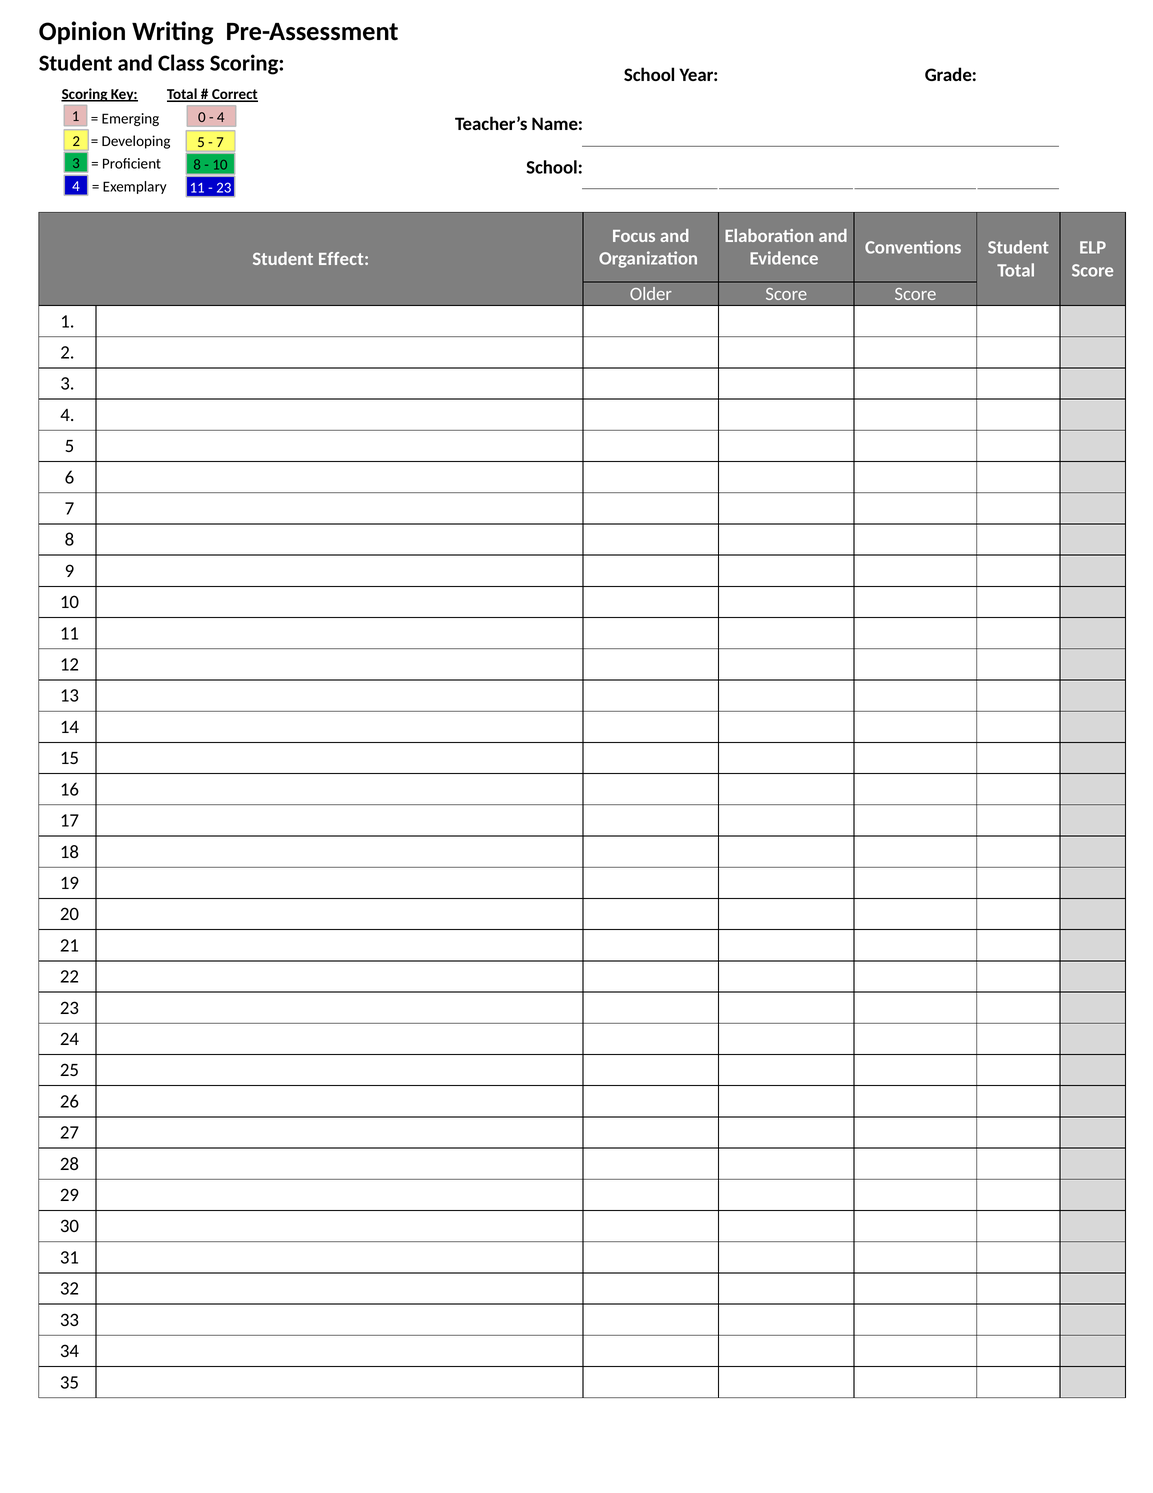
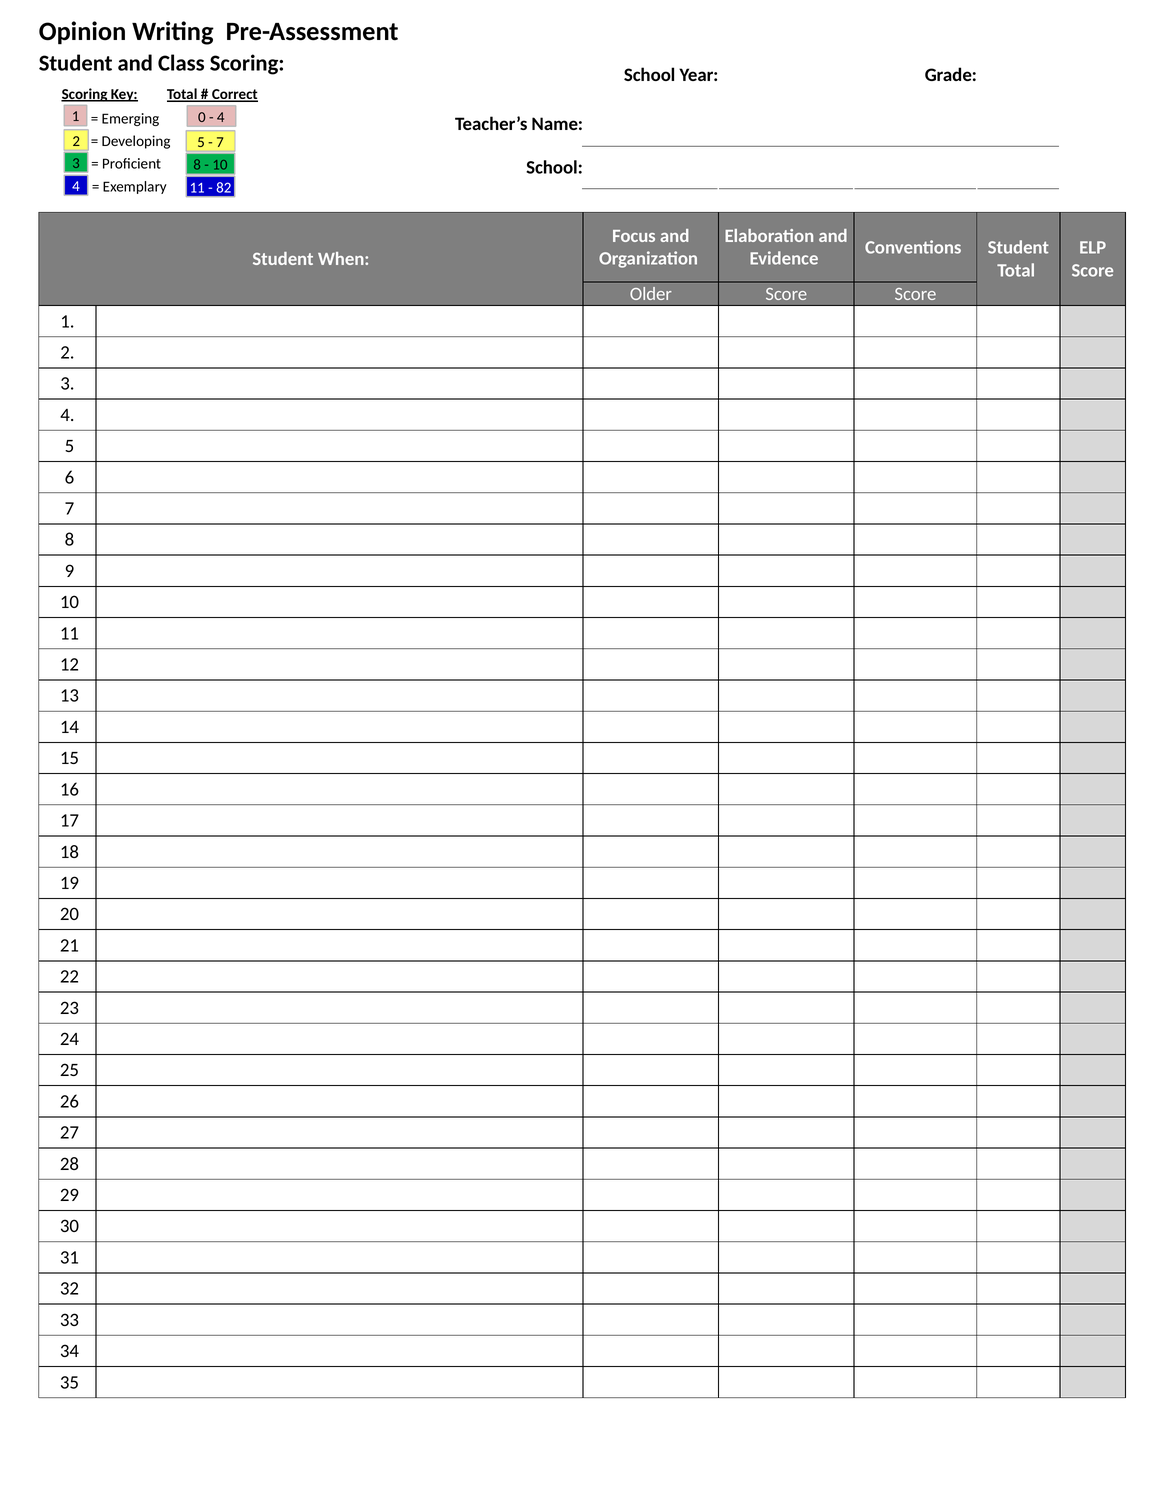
23 at (224, 187): 23 -> 82
Effect: Effect -> When
